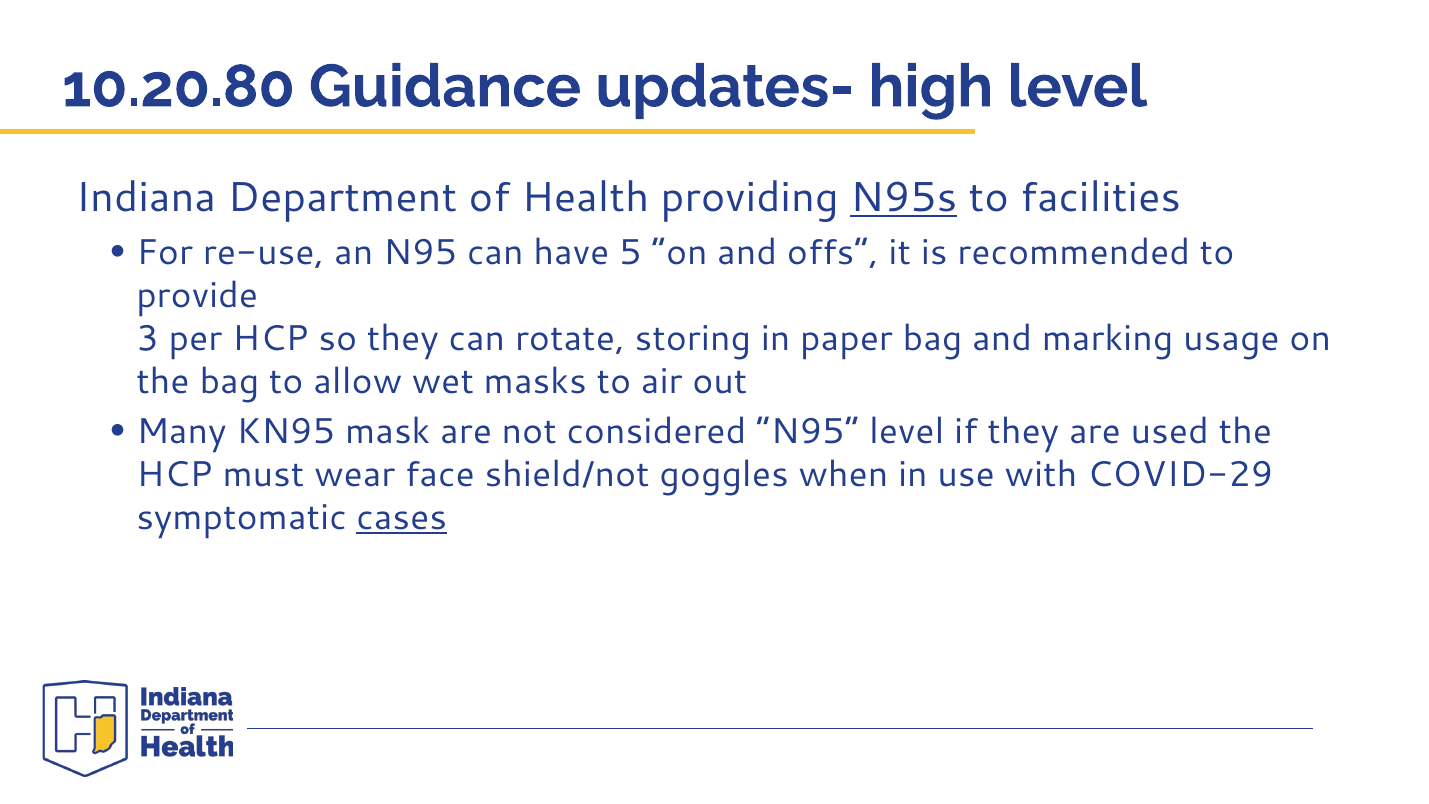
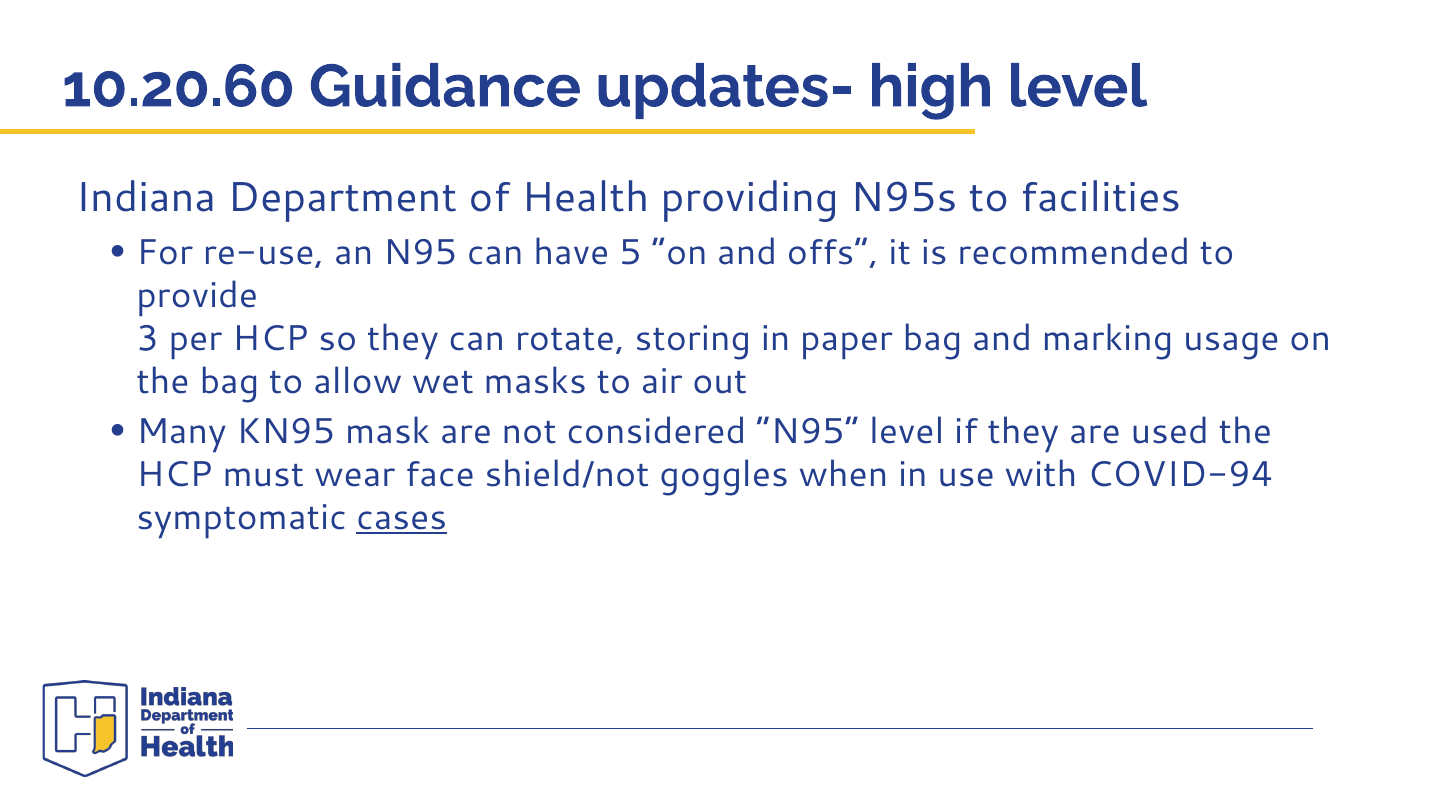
10.20.80: 10.20.80 -> 10.20.60
N95s underline: present -> none
COVID-29: COVID-29 -> COVID-94
